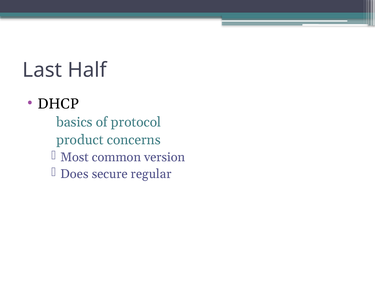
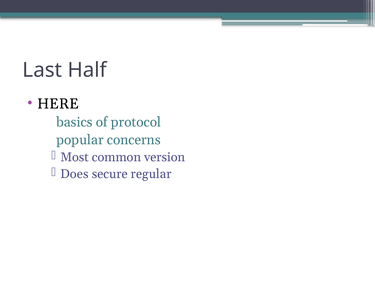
DHCP: DHCP -> HERE
product: product -> popular
